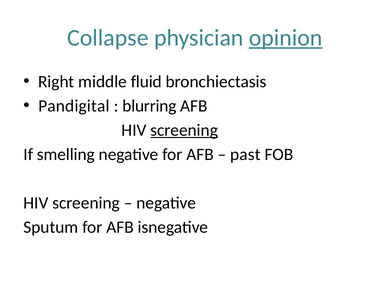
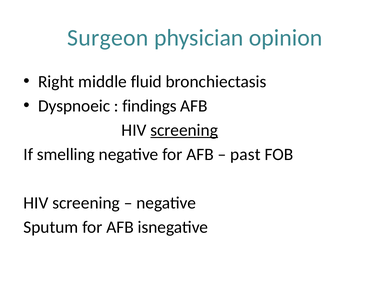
Collapse: Collapse -> Surgeon
opinion underline: present -> none
Pandigital: Pandigital -> Dyspnoeic
blurring: blurring -> findings
